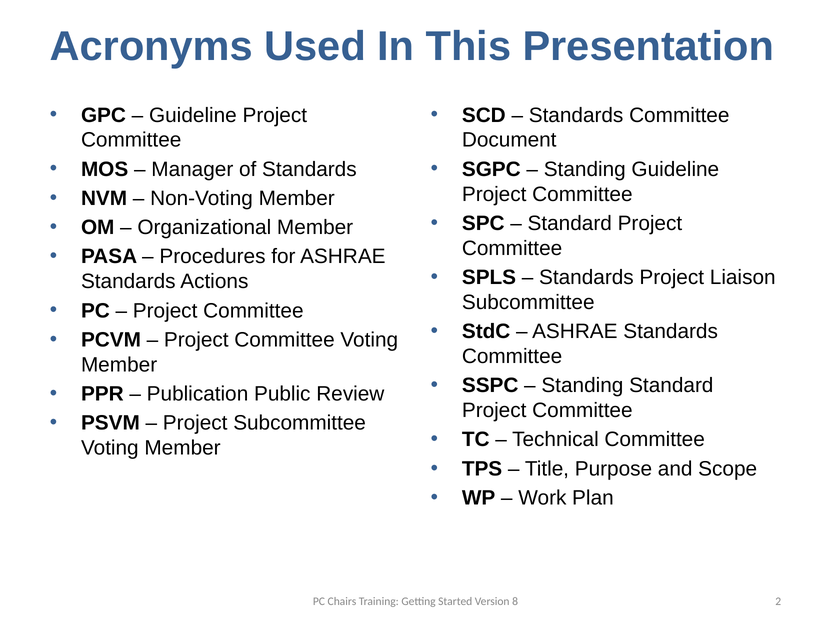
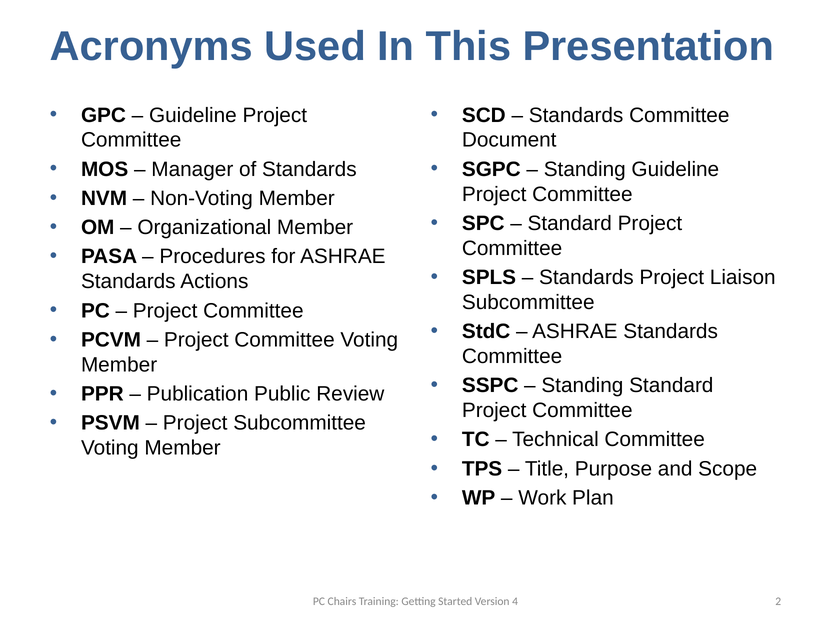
8: 8 -> 4
